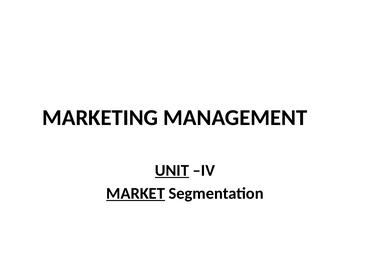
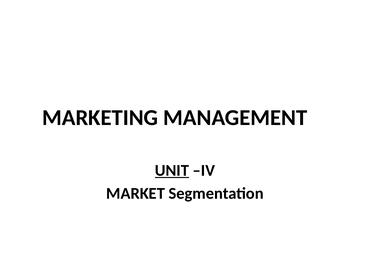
MARKET underline: present -> none
